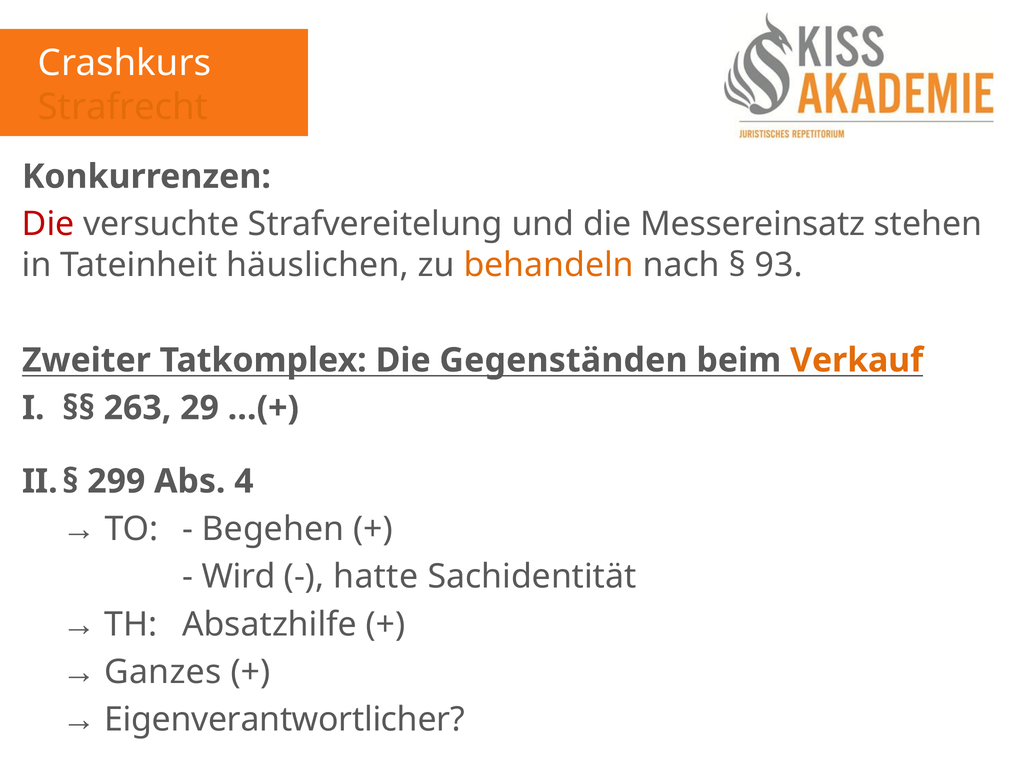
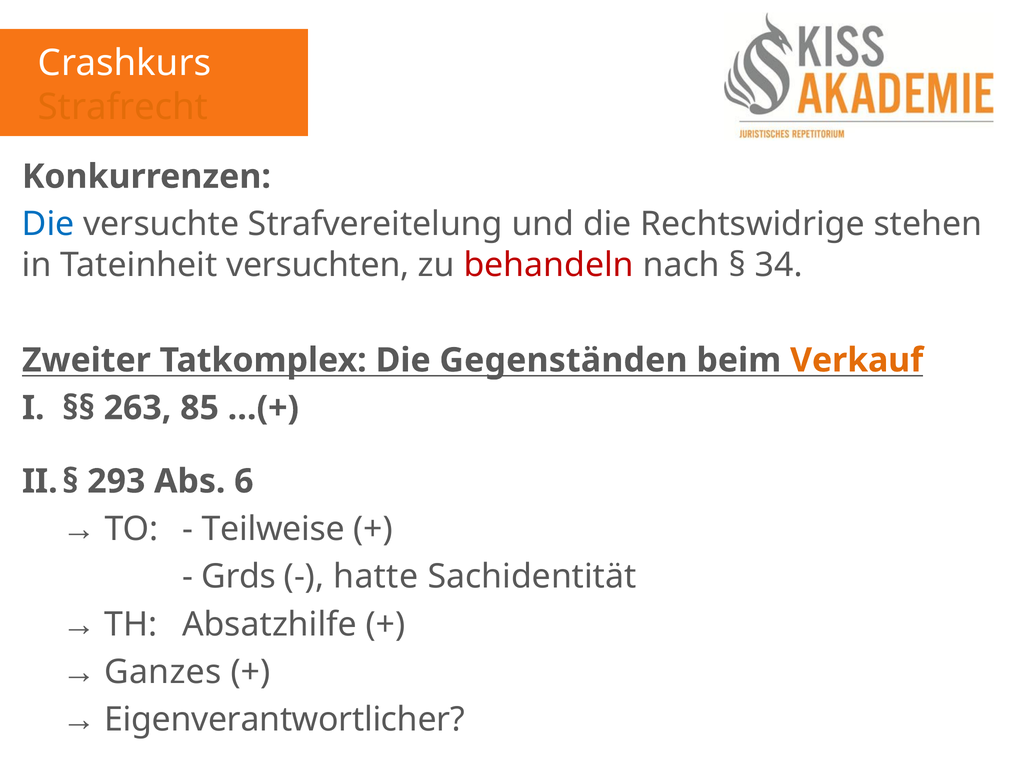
Die at (48, 224) colour: red -> blue
Messereinsatz: Messereinsatz -> Rechtswidrige
häuslichen: häuslichen -> versuchten
behandeln colour: orange -> red
93: 93 -> 34
29: 29 -> 85
299: 299 -> 293
4: 4 -> 6
Begehen: Begehen -> Teilweise
Wird: Wird -> Grds
